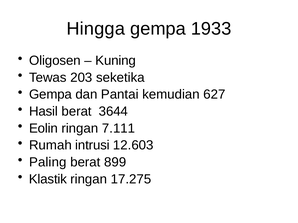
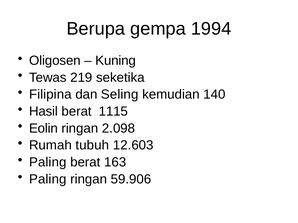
Hingga: Hingga -> Berupa
1933: 1933 -> 1994
203: 203 -> 219
Gempa at (50, 95): Gempa -> Filipina
Pantai: Pantai -> Seling
627: 627 -> 140
3644: 3644 -> 1115
7.111: 7.111 -> 2.098
intrusi: intrusi -> tubuh
899: 899 -> 163
Klastik at (48, 179): Klastik -> Paling
17.275: 17.275 -> 59.906
